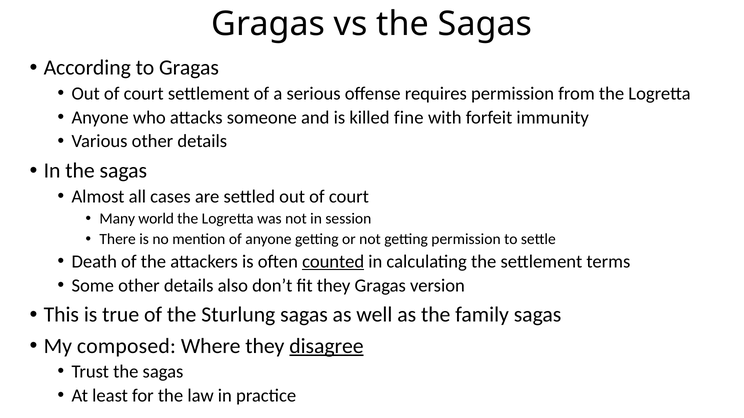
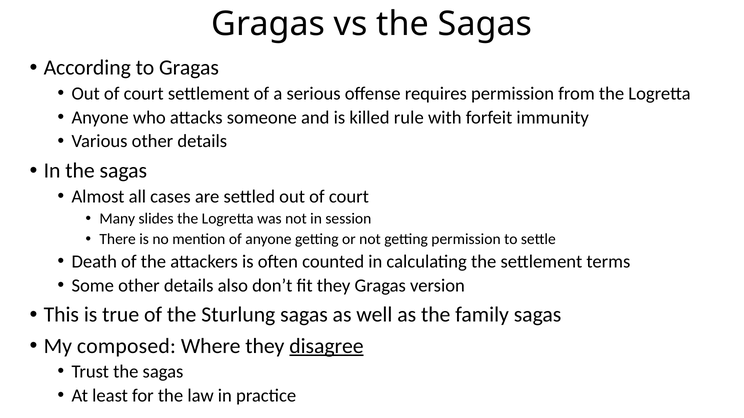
fine: fine -> rule
world: world -> slides
counted underline: present -> none
